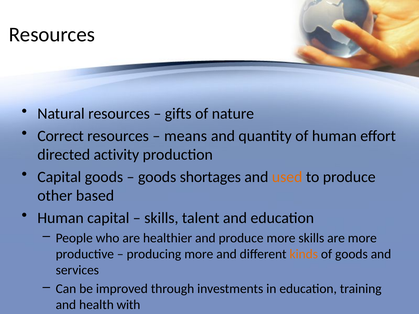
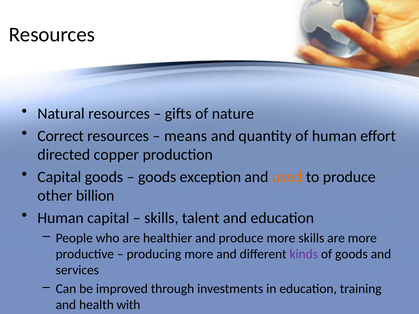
activity: activity -> copper
shortages: shortages -> exception
based: based -> billion
kinds colour: orange -> purple
